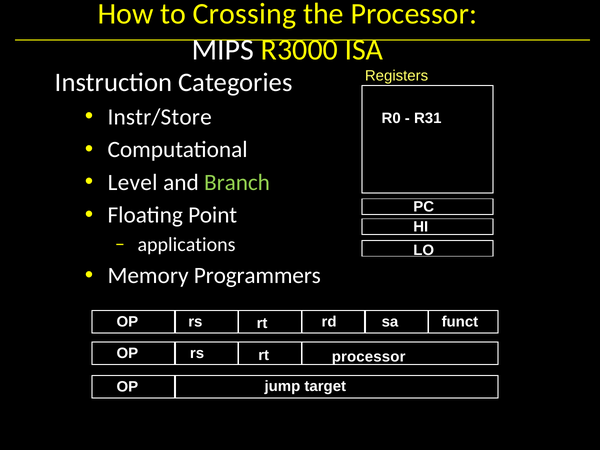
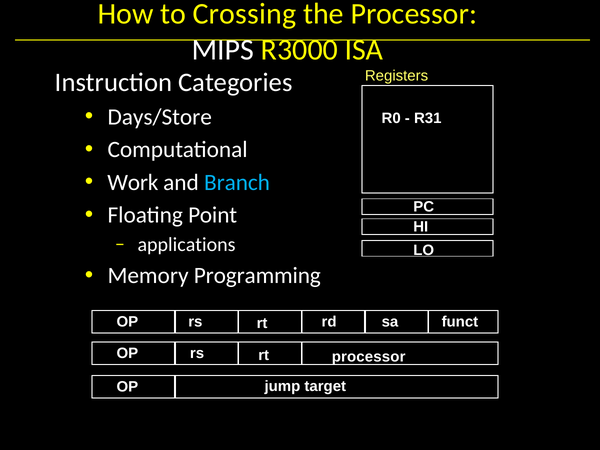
Instr/Store: Instr/Store -> Days/Store
Level: Level -> Work
Branch colour: light green -> light blue
Programmers: Programmers -> Programming
